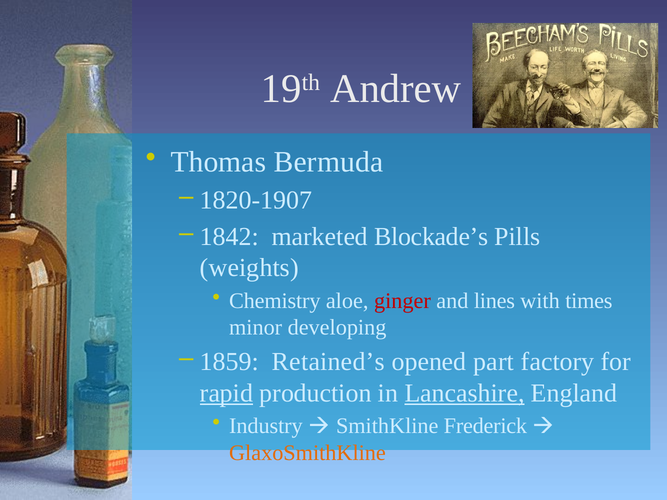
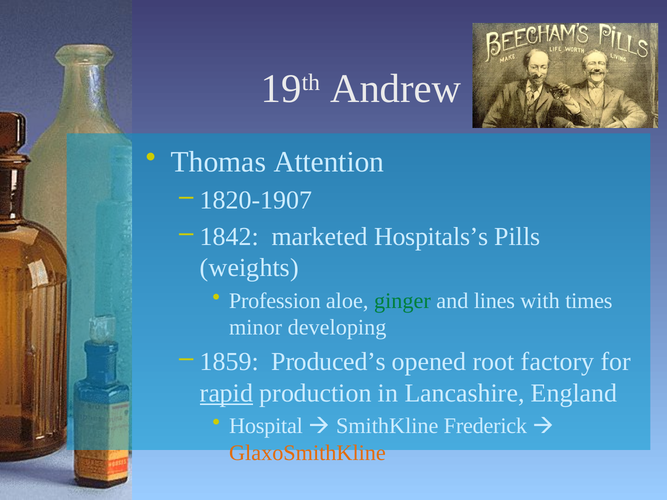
Bermuda: Bermuda -> Attention
Blockade’s: Blockade’s -> Hospitals’s
Chemistry: Chemistry -> Profession
ginger colour: red -> green
Retained’s: Retained’s -> Produced’s
part: part -> root
Lancashire underline: present -> none
Industry: Industry -> Hospital
